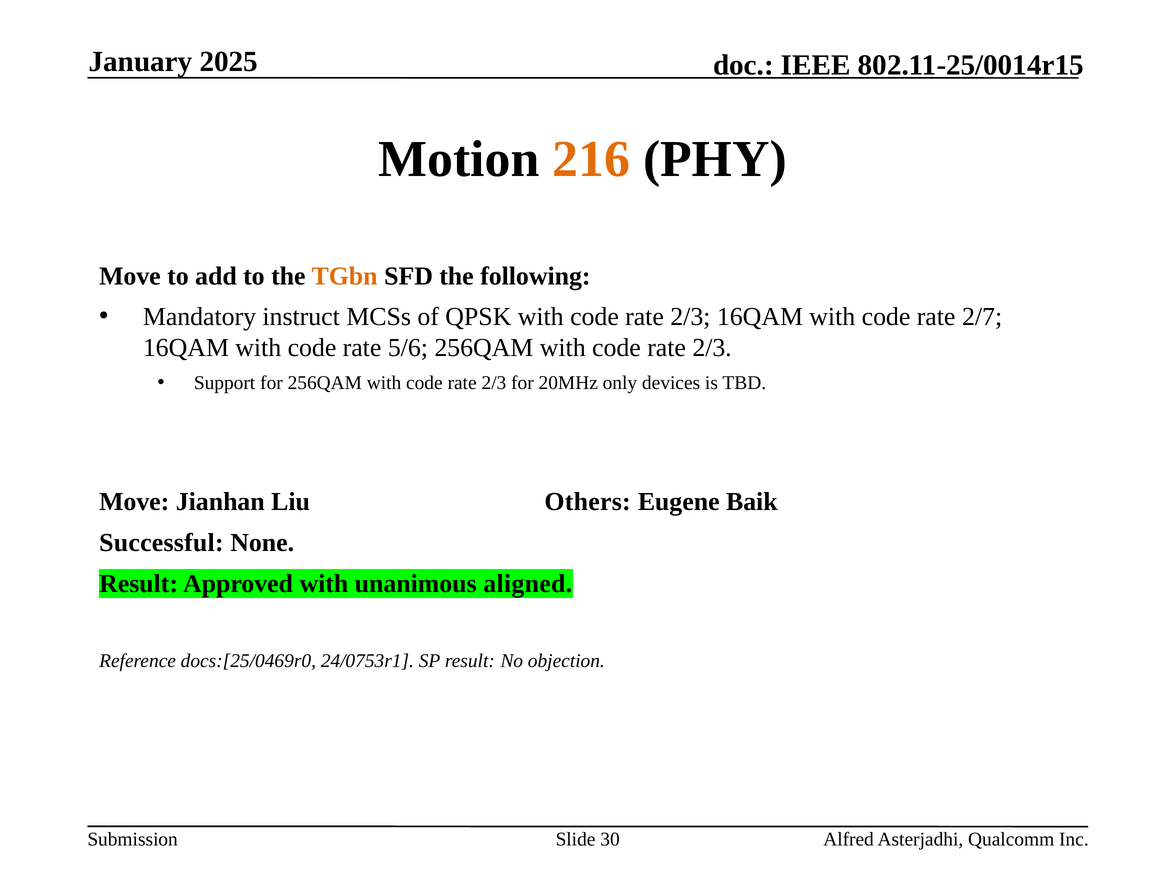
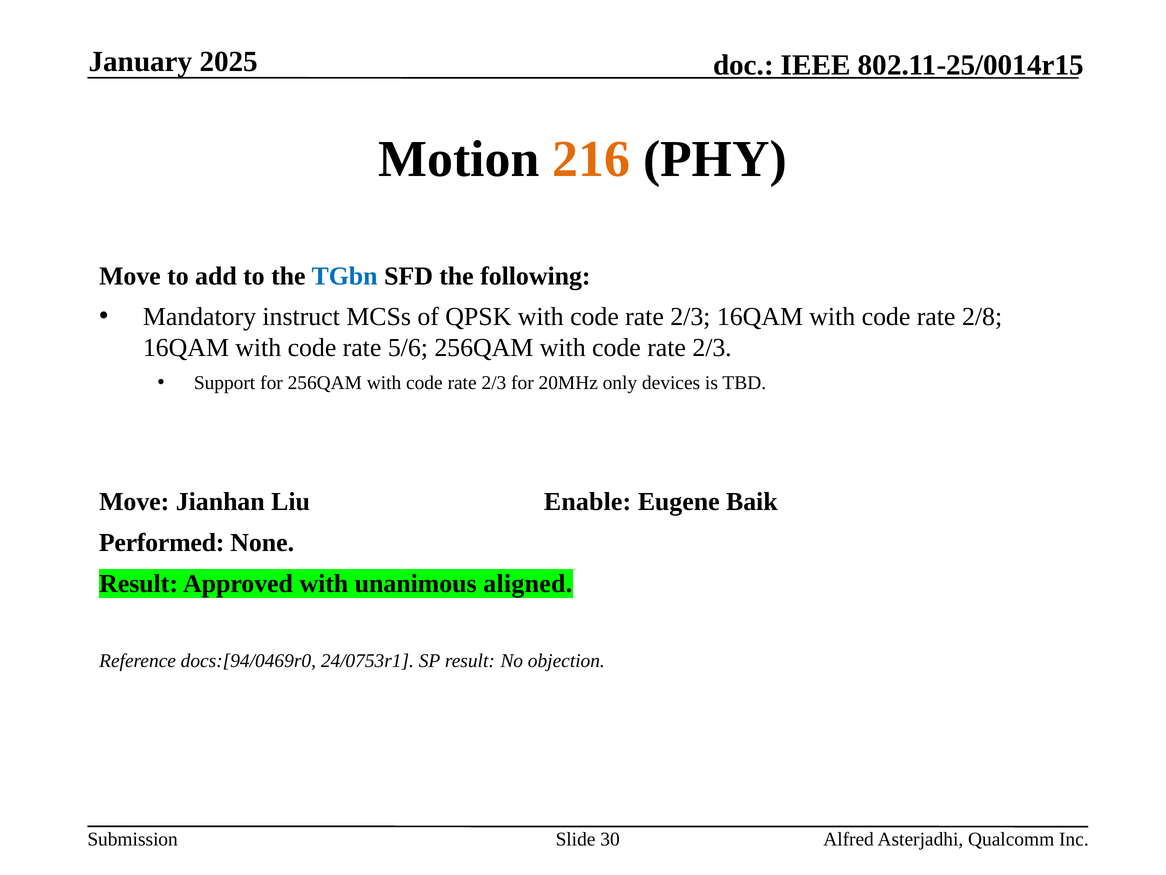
TGbn colour: orange -> blue
2/7: 2/7 -> 2/8
Others: Others -> Enable
Successful: Successful -> Performed
docs:[25/0469r0: docs:[25/0469r0 -> docs:[94/0469r0
